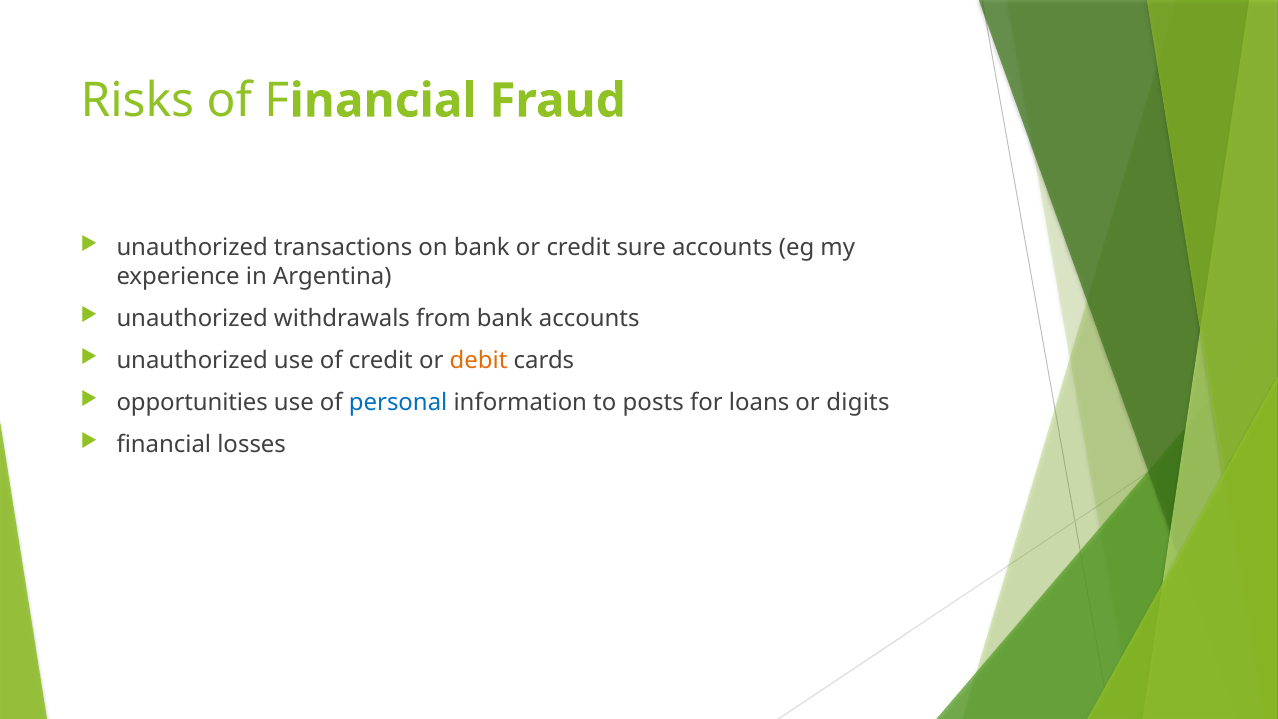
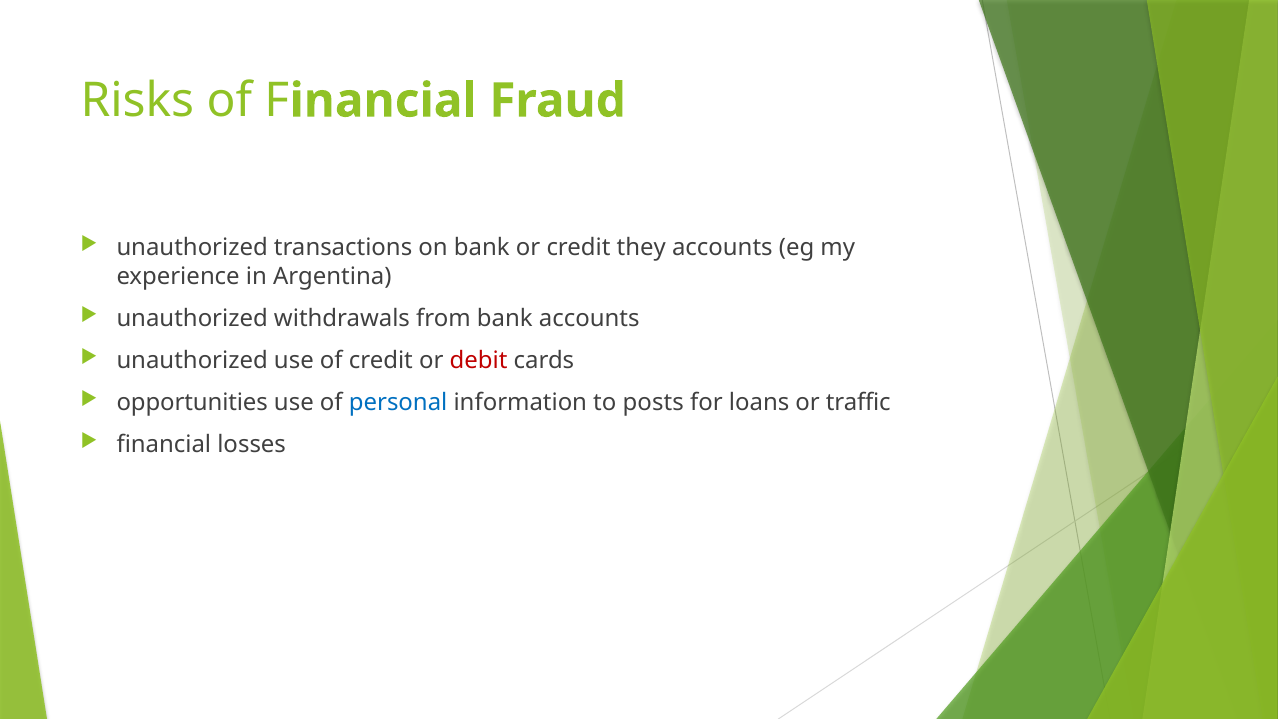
sure: sure -> they
debit colour: orange -> red
digits: digits -> traffic
